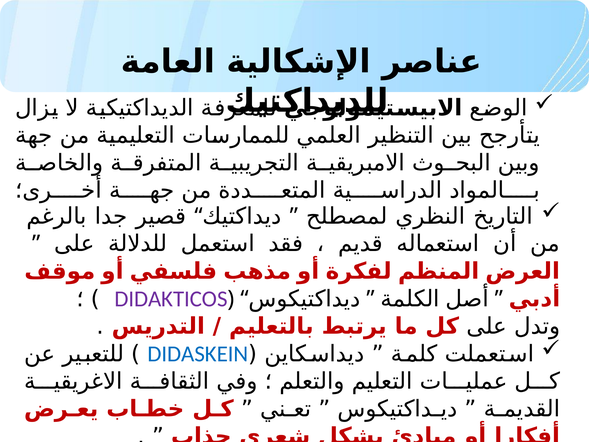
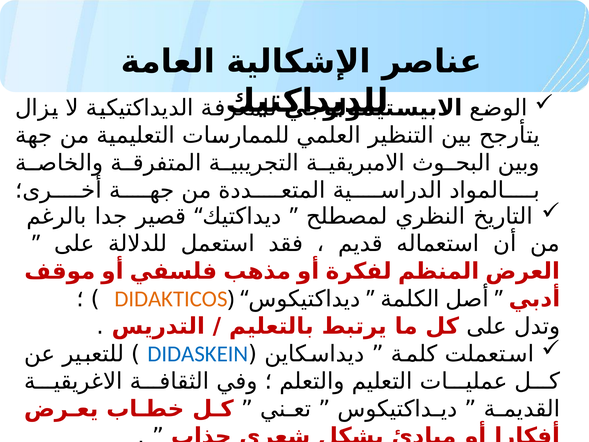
DIDAKTICOS colour: purple -> orange
